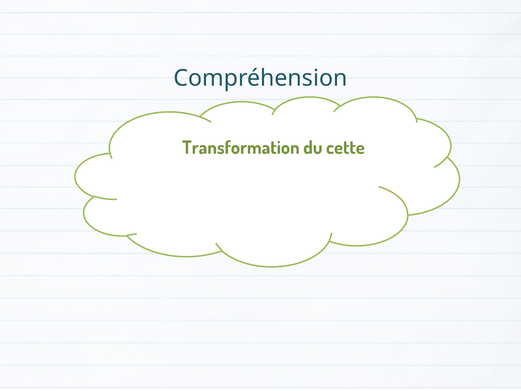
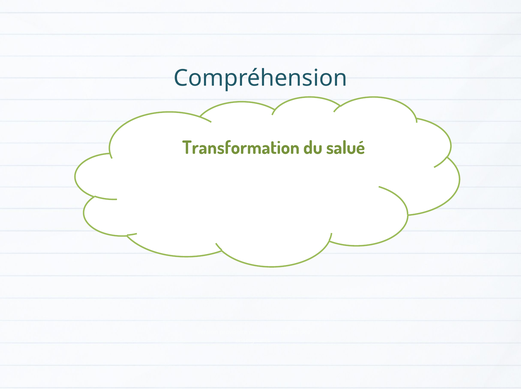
cette: cette -> salué
